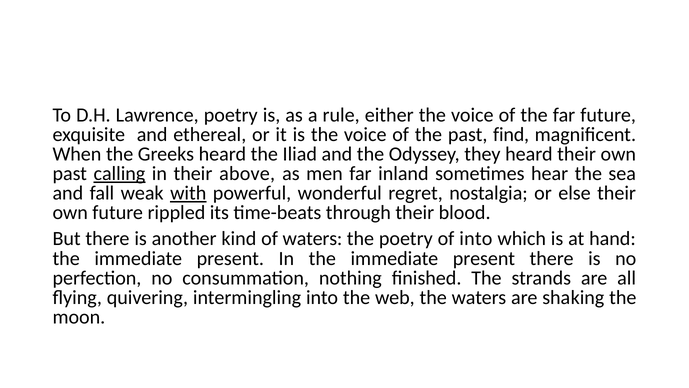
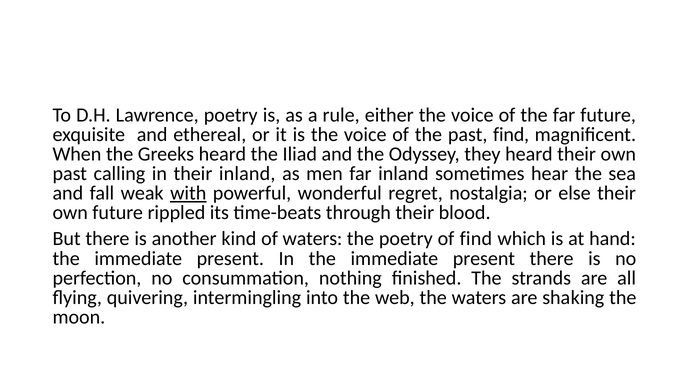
calling underline: present -> none
their above: above -> inland
of into: into -> find
